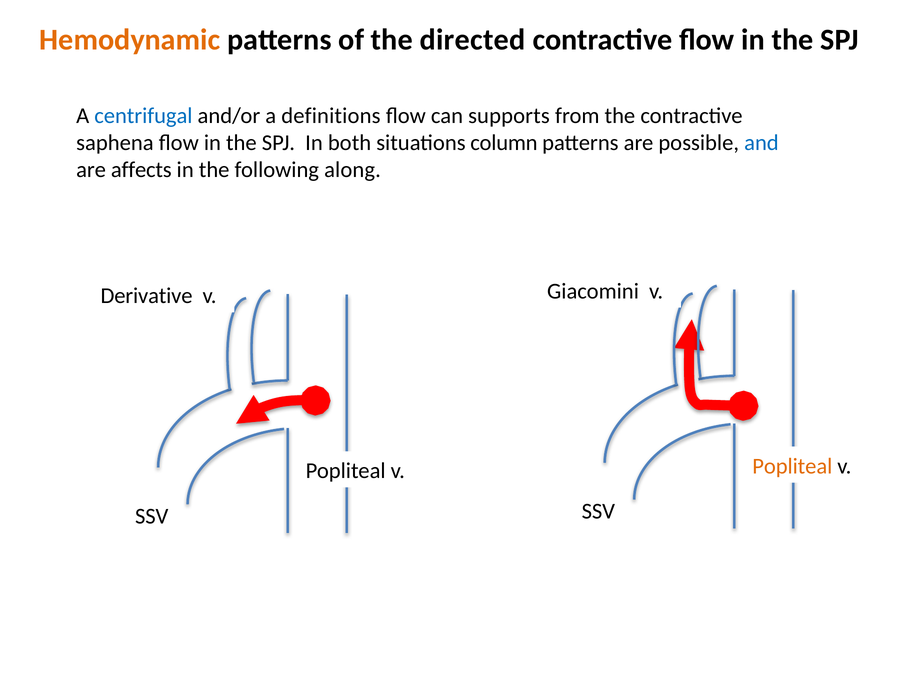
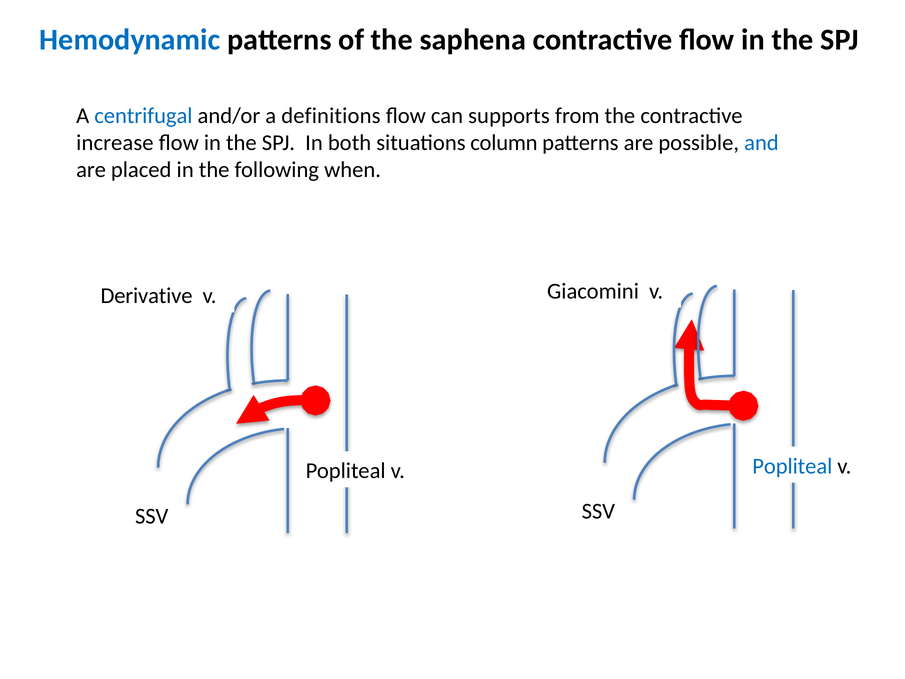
Hemodynamic colour: orange -> blue
directed: directed -> saphena
saphena: saphena -> increase
affects: affects -> placed
along: along -> when
Popliteal at (792, 466) colour: orange -> blue
